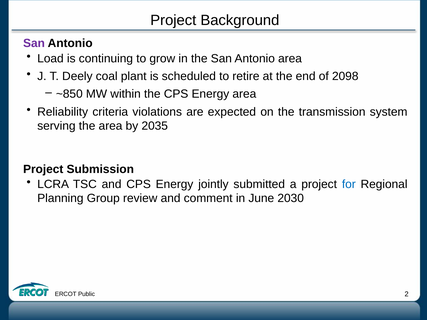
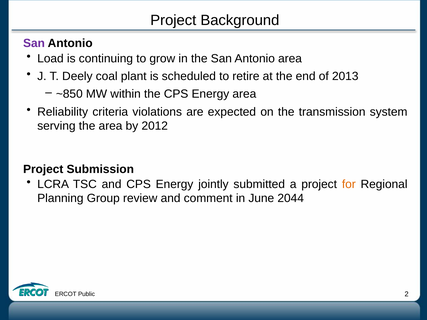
2098: 2098 -> 2013
2035: 2035 -> 2012
for colour: blue -> orange
2030: 2030 -> 2044
